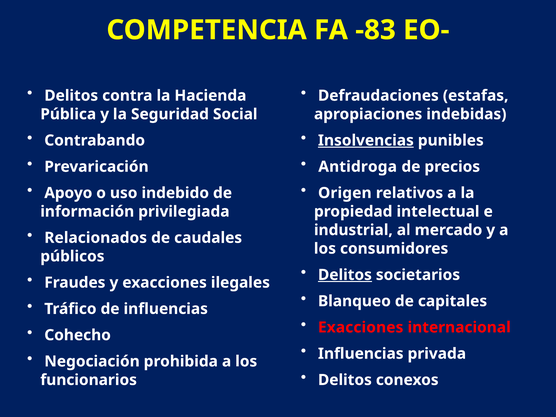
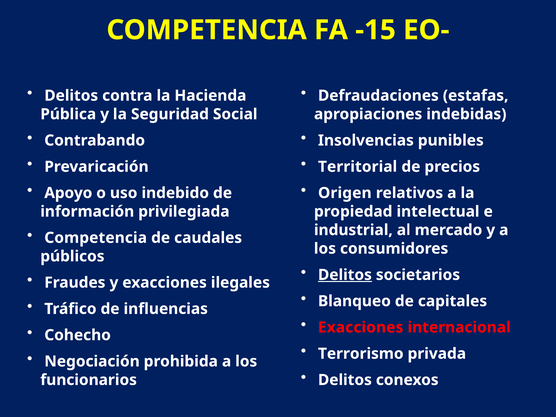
-83: -83 -> -15
Insolvencias underline: present -> none
Antidroga: Antidroga -> Territorial
Relacionados at (96, 238): Relacionados -> Competencia
Influencias at (361, 354): Influencias -> Terrorismo
